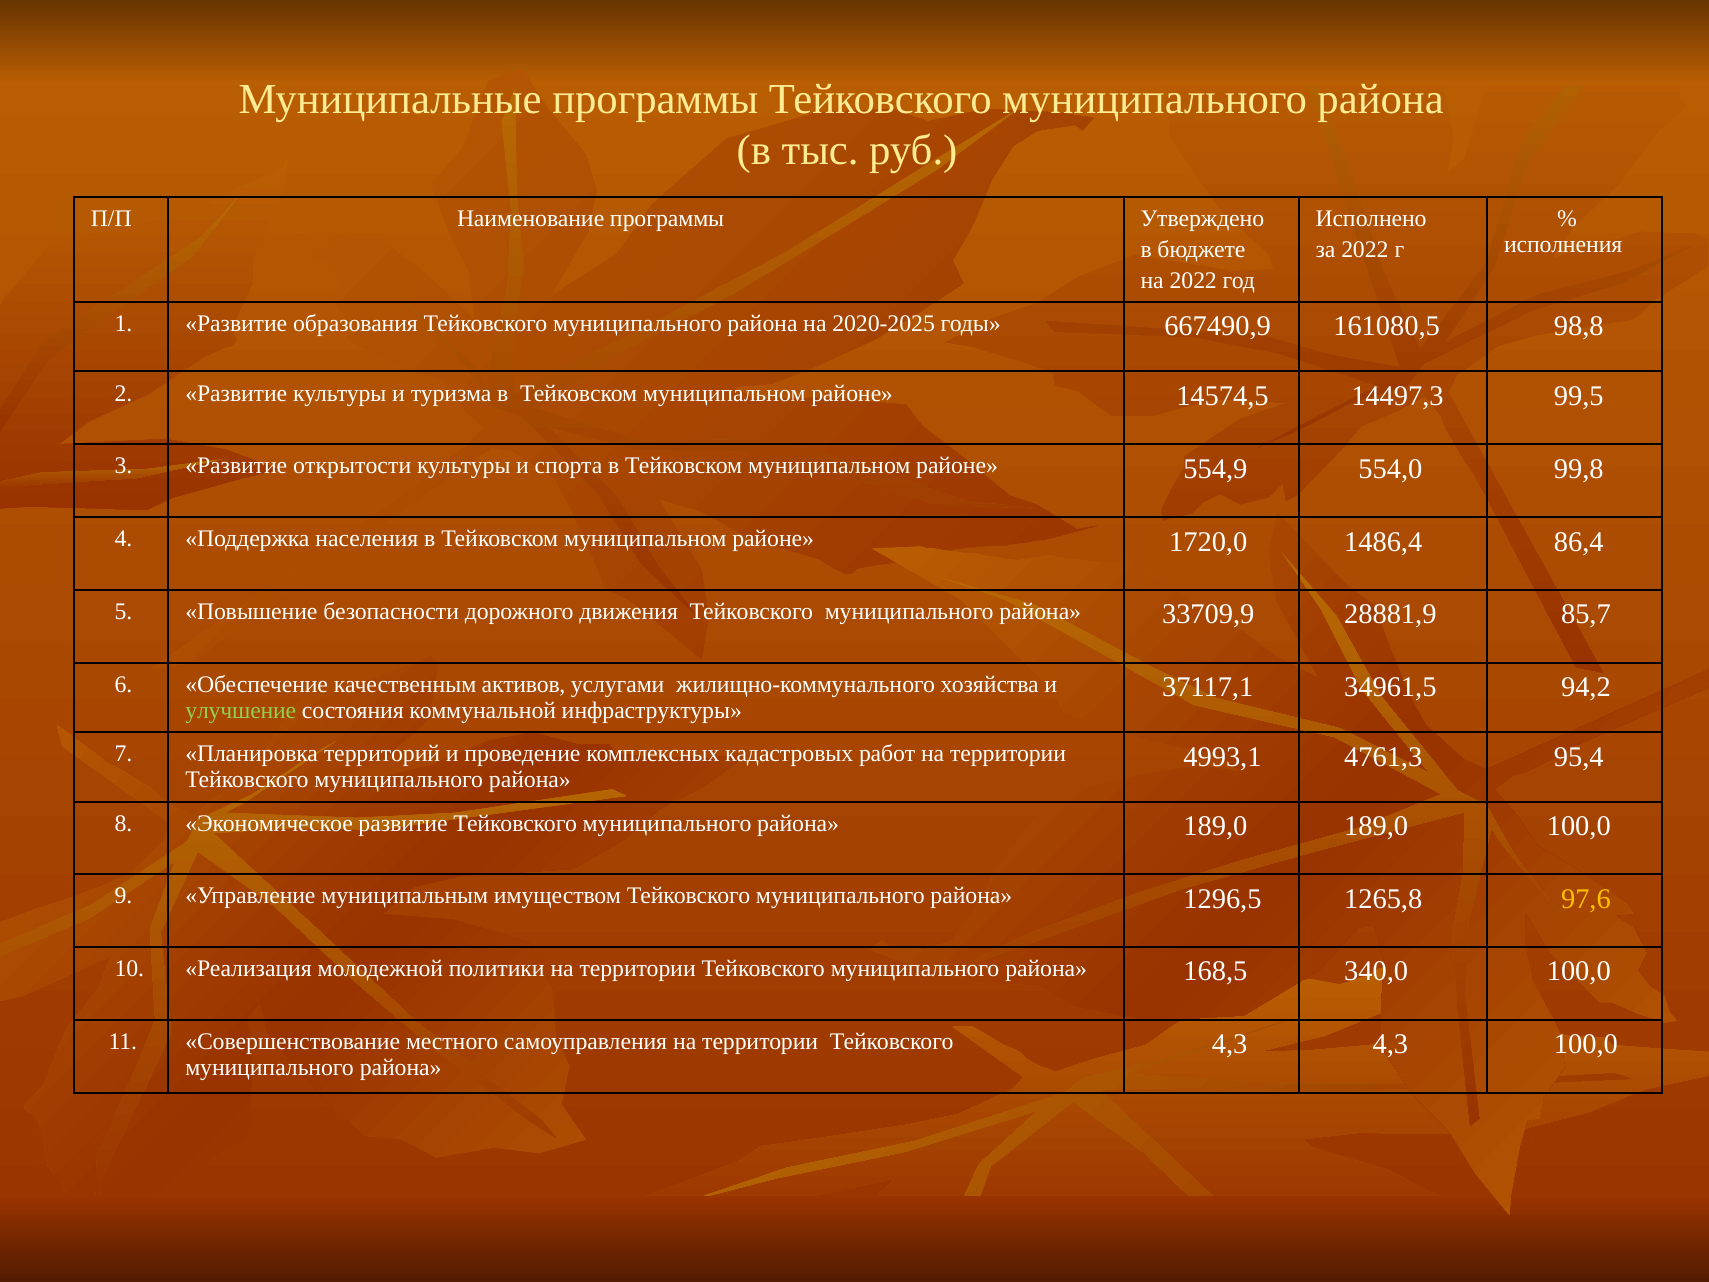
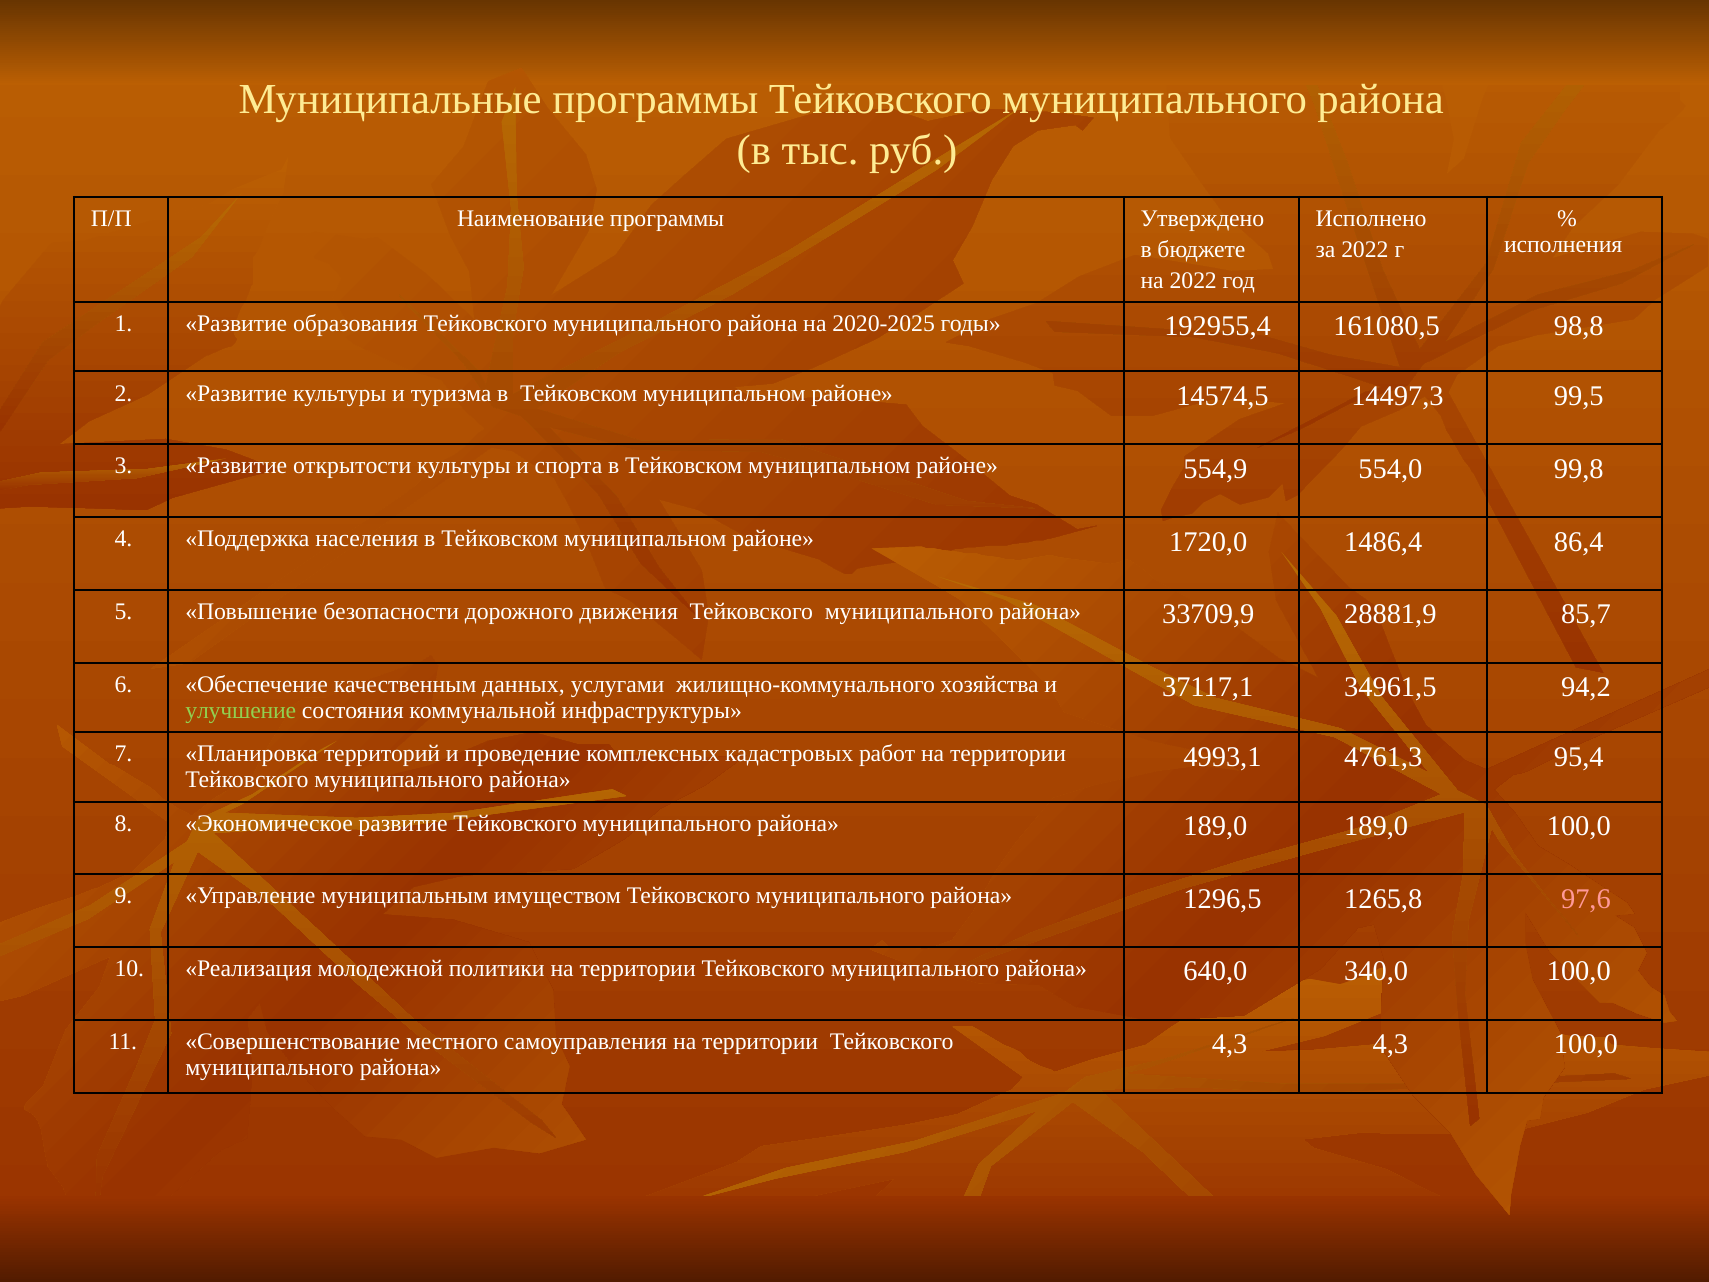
667490,9: 667490,9 -> 192955,4
активов: активов -> данных
97,6 colour: yellow -> pink
168,5: 168,5 -> 640,0
